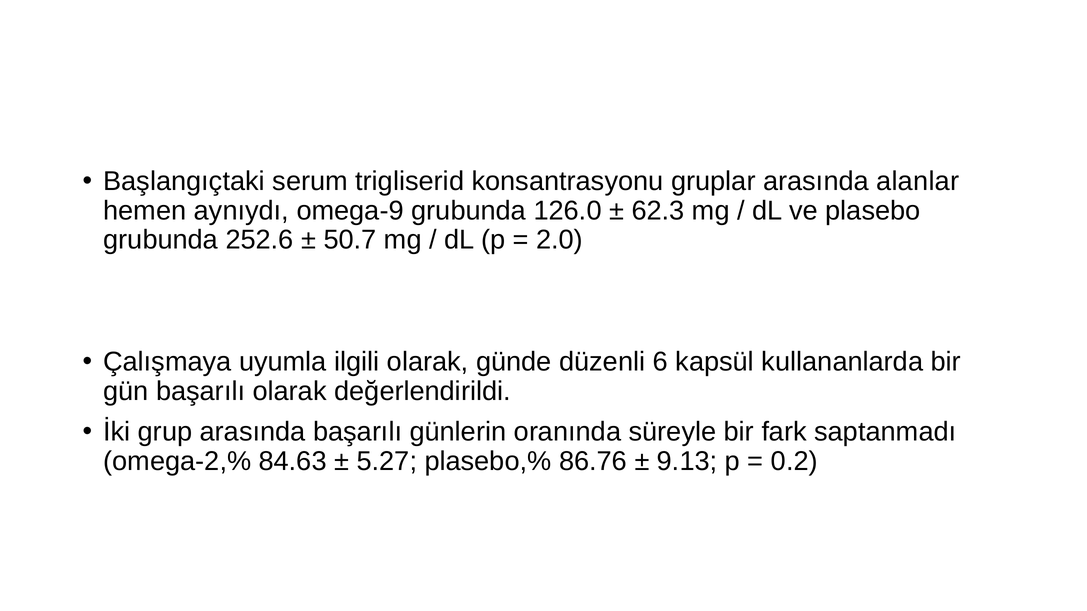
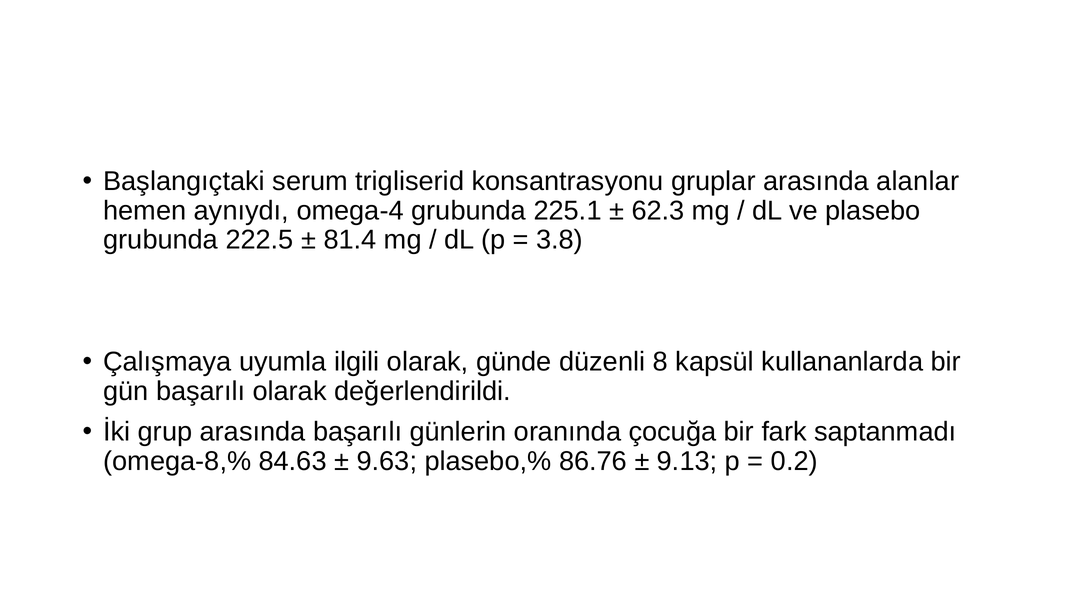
omega-9: omega-9 -> omega-4
126.0: 126.0 -> 225.1
252.6: 252.6 -> 222.5
50.7: 50.7 -> 81.4
2.0: 2.0 -> 3.8
6: 6 -> 8
süreyle: süreyle -> çocuğa
omega-2,%: omega-2,% -> omega-8,%
5.27: 5.27 -> 9.63
